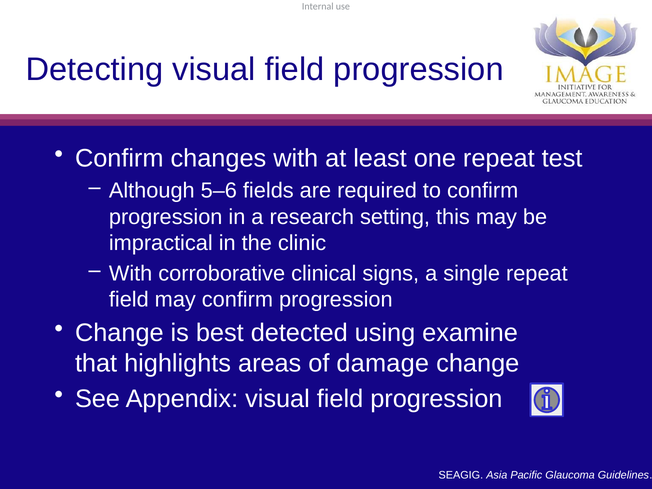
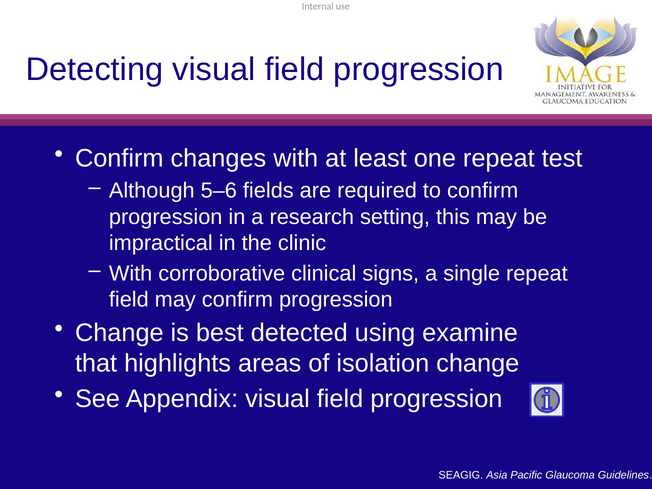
damage: damage -> isolation
